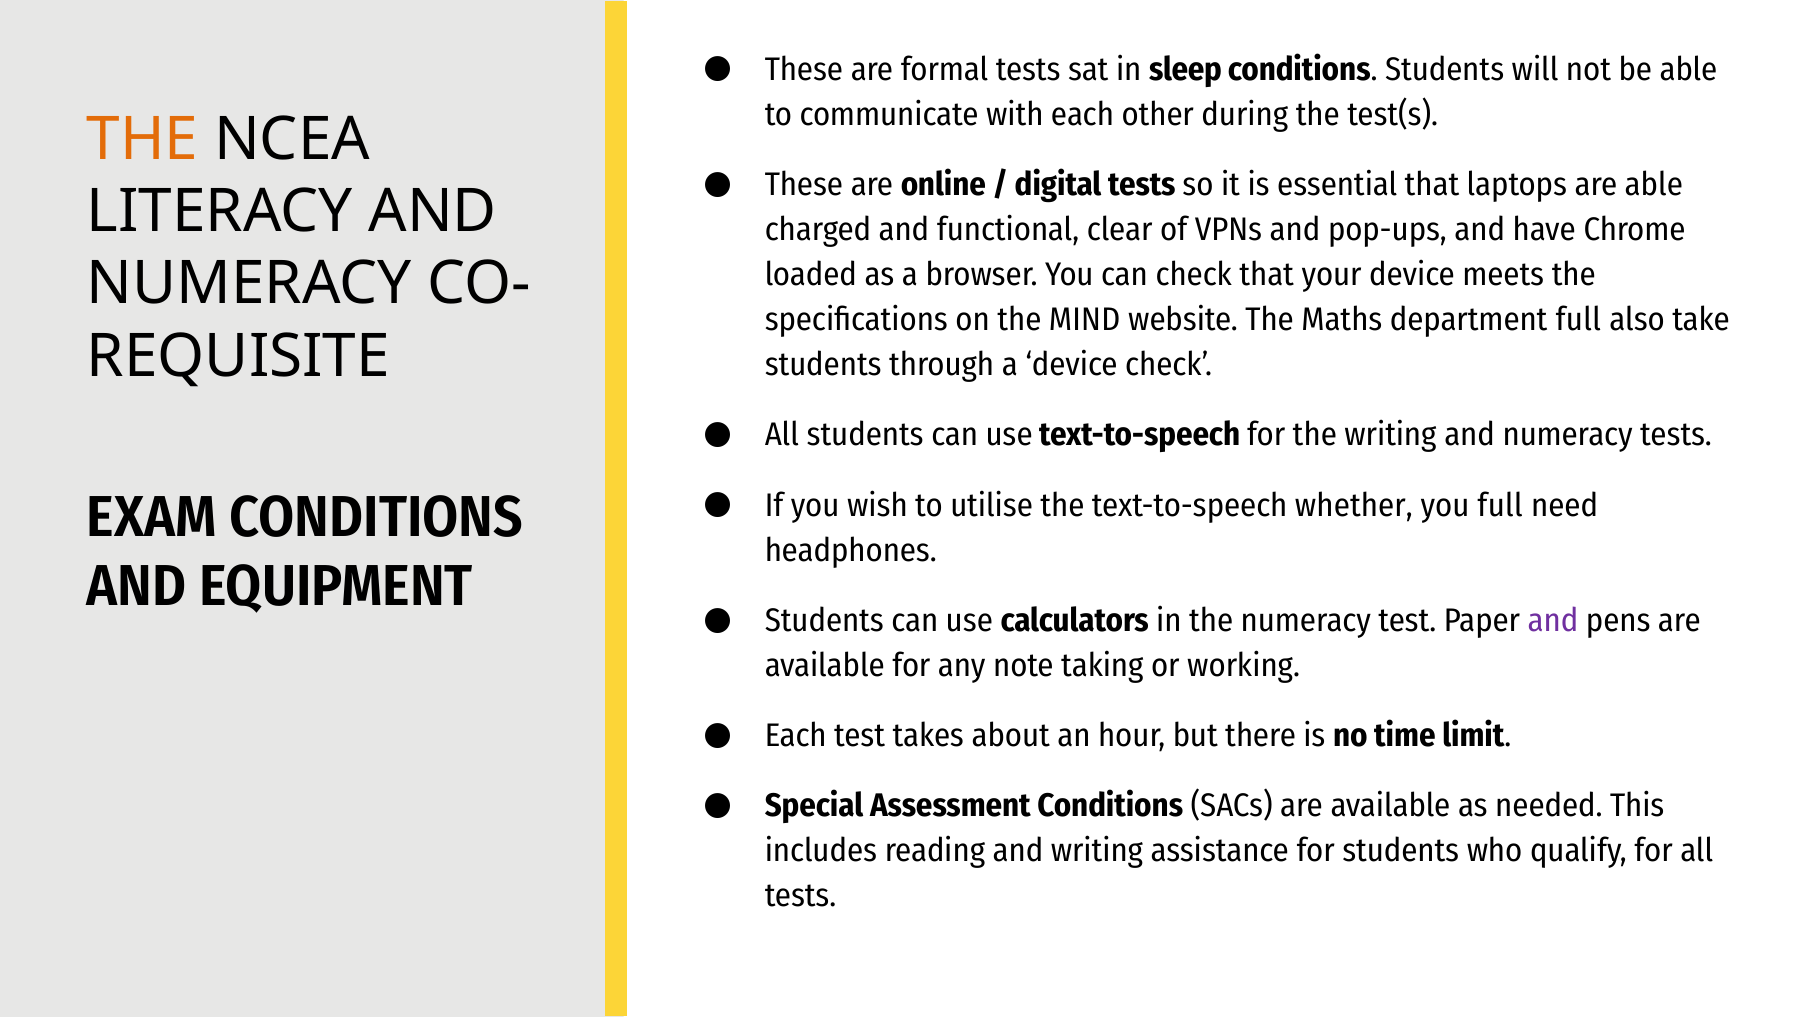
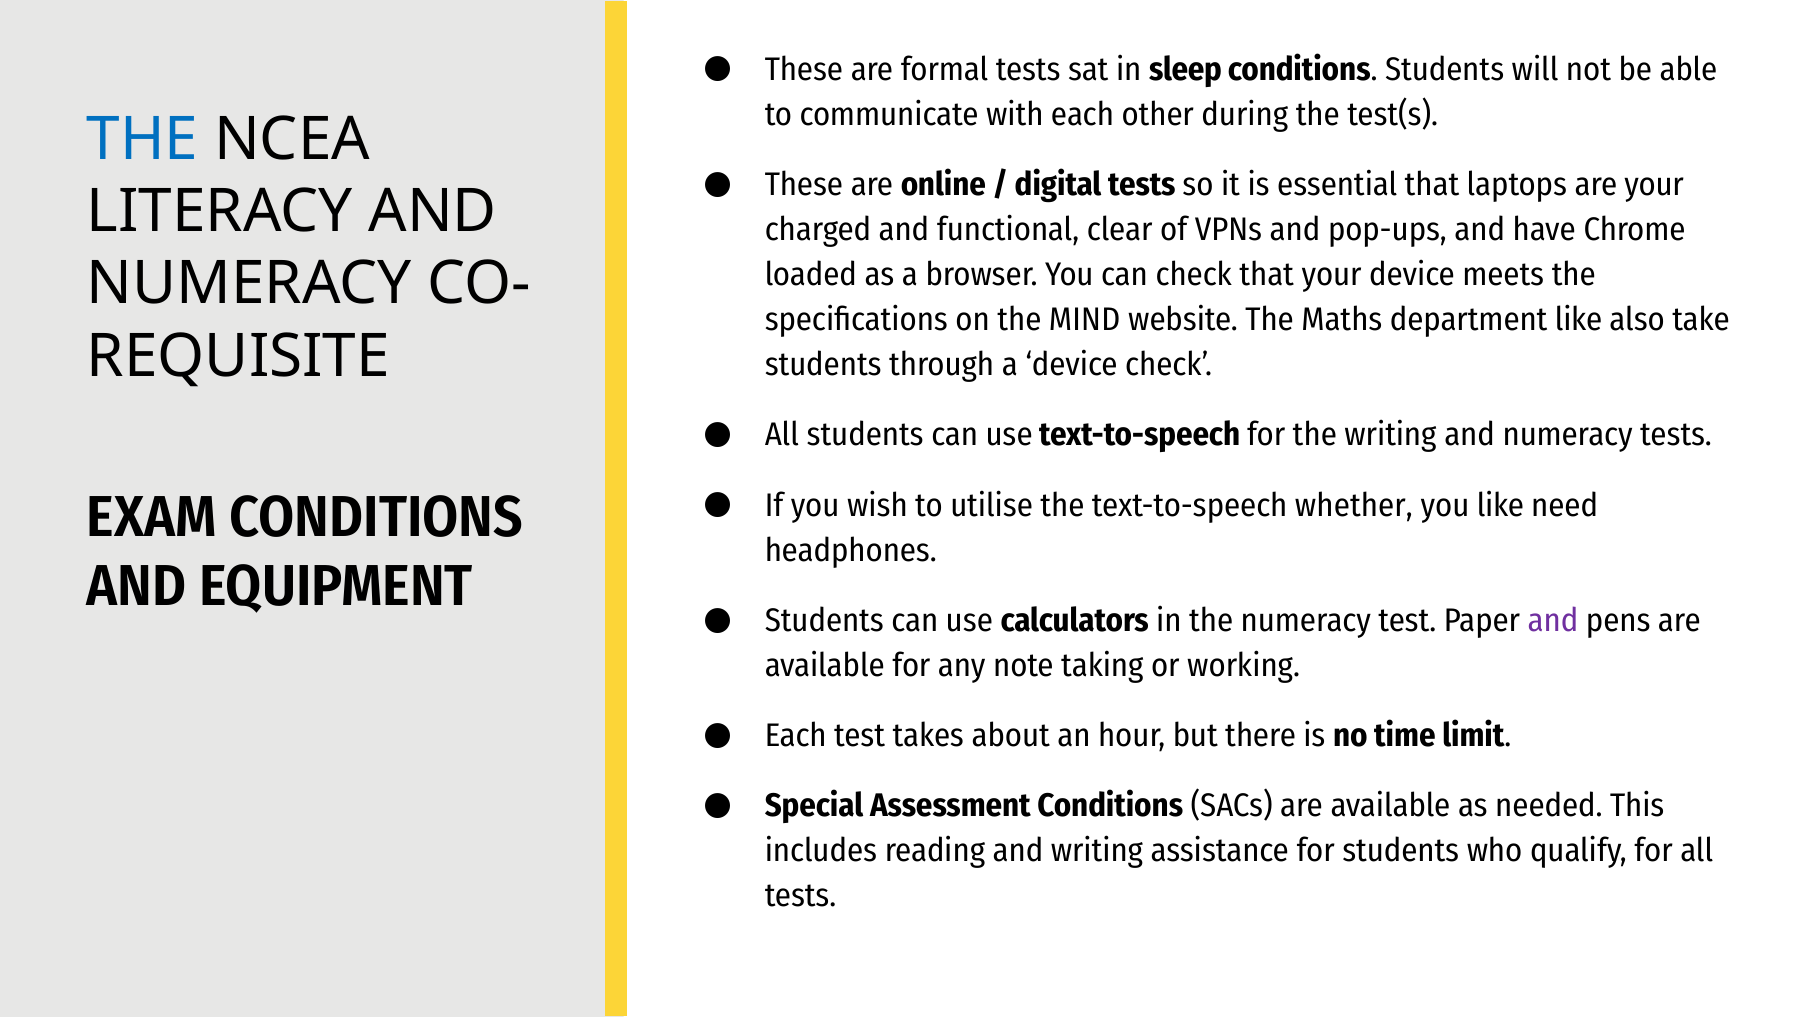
THE at (143, 139) colour: orange -> blue
are able: able -> your
department full: full -> like
you full: full -> like
